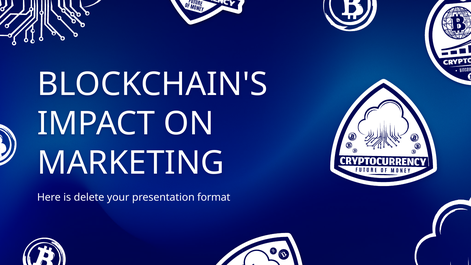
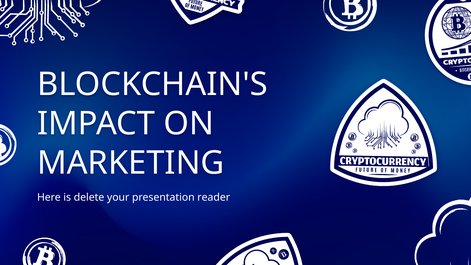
format: format -> reader
